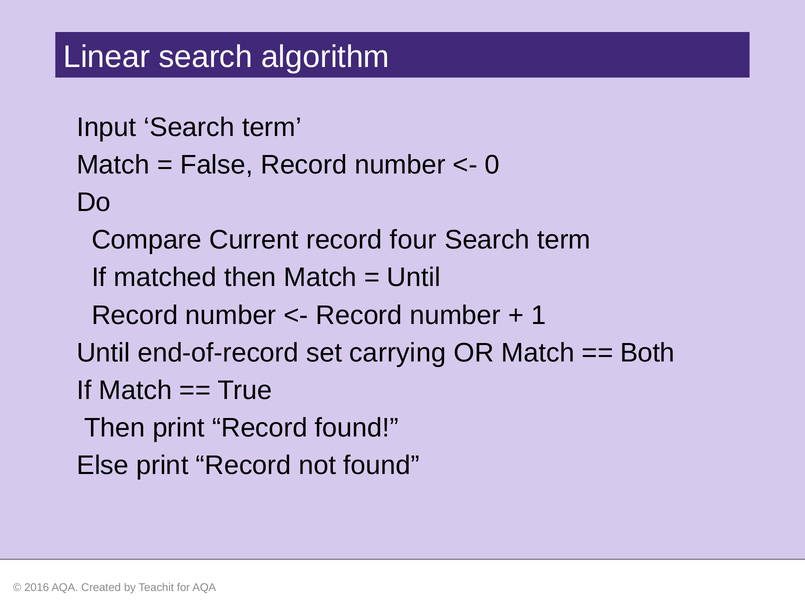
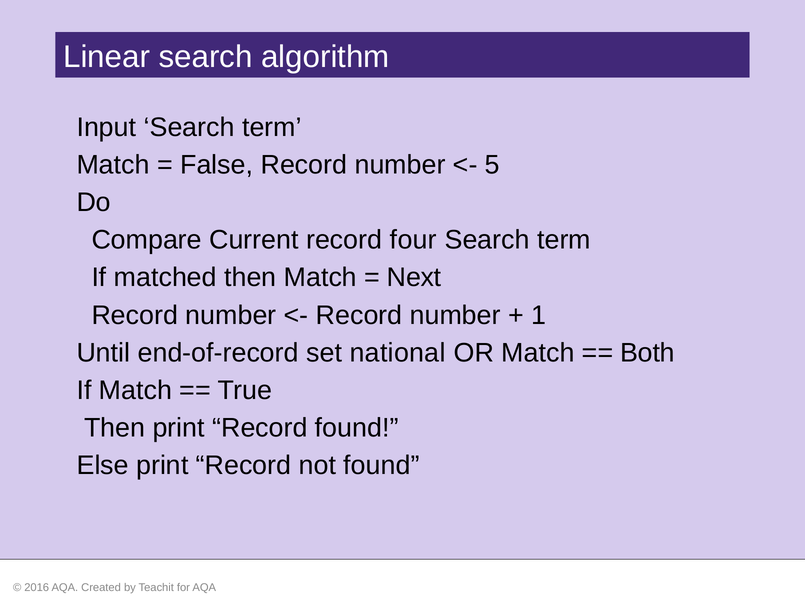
0: 0 -> 5
Until at (414, 278): Until -> Next
carrying: carrying -> national
